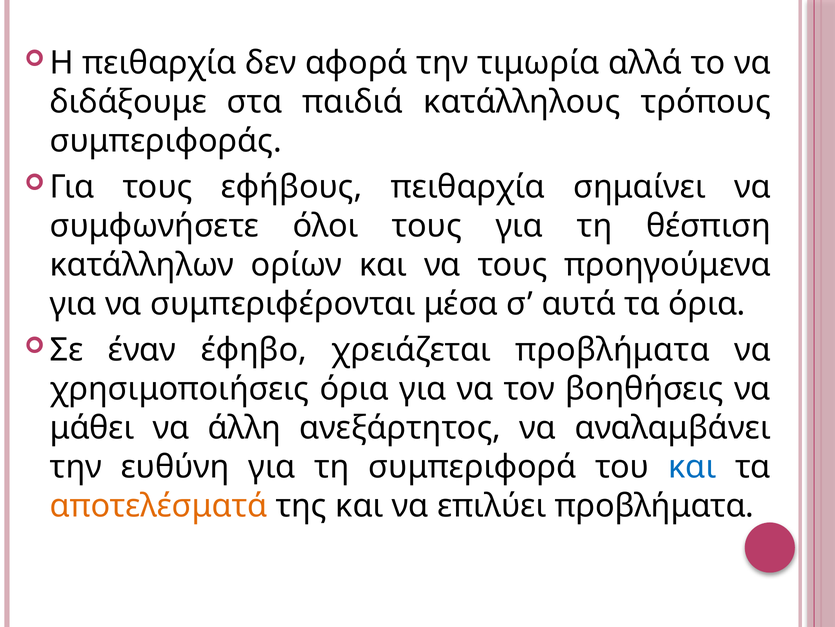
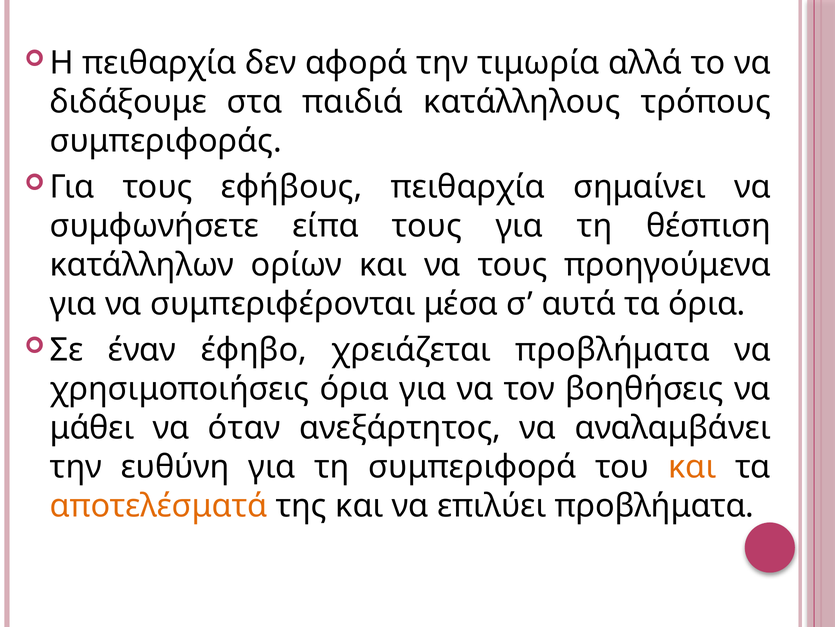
όλοι: όλοι -> είπα
άλλη: άλλη -> όταν
και at (692, 467) colour: blue -> orange
